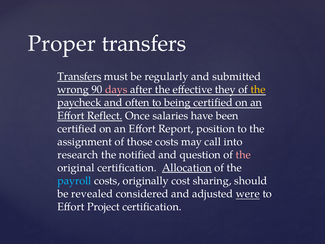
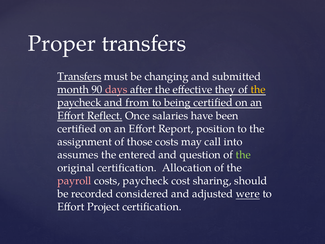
regularly: regularly -> changing
wrong: wrong -> month
often: often -> from
research: research -> assumes
notified: notified -> entered
the at (243, 155) colour: pink -> light green
Allocation underline: present -> none
payroll colour: light blue -> pink
costs originally: originally -> paycheck
revealed: revealed -> recorded
